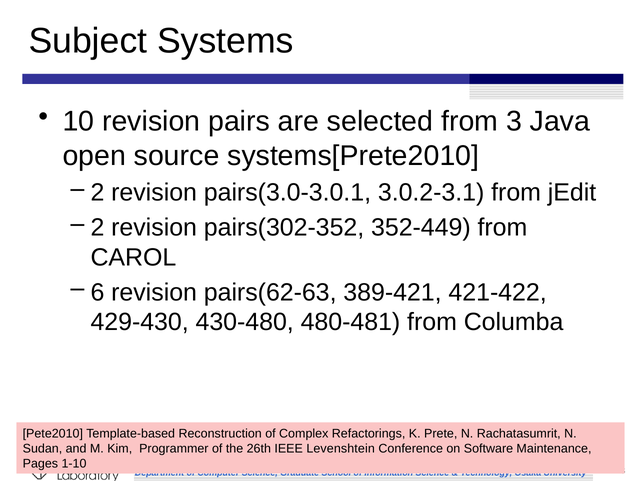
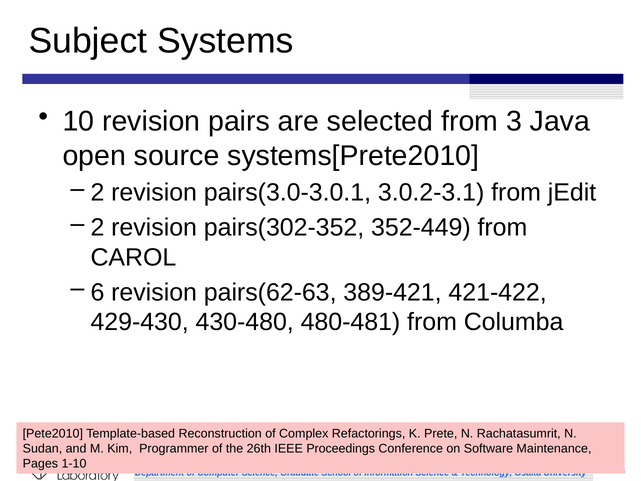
Levenshtein: Levenshtein -> Proceedings
